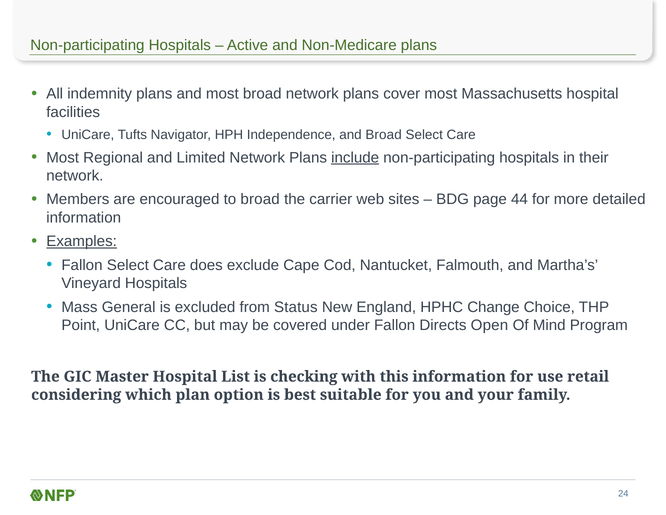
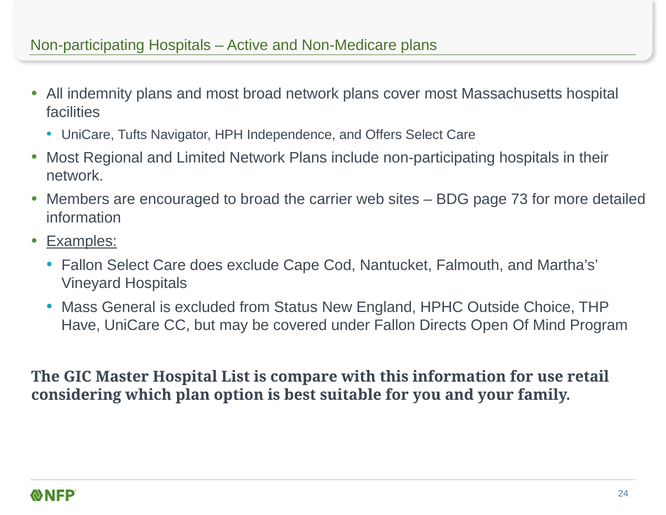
and Broad: Broad -> Offers
include underline: present -> none
44: 44 -> 73
Change: Change -> Outside
Point: Point -> Have
checking: checking -> compare
